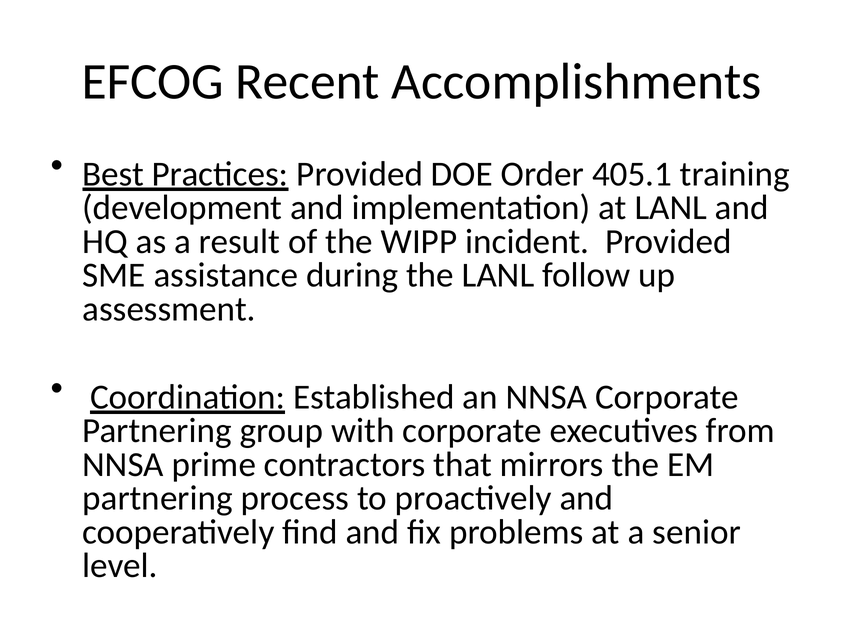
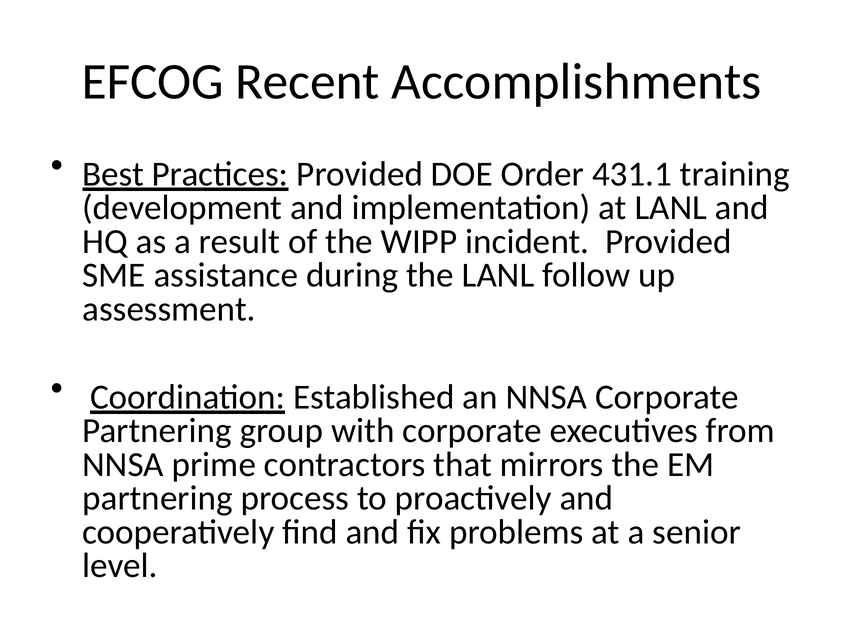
405.1: 405.1 -> 431.1
